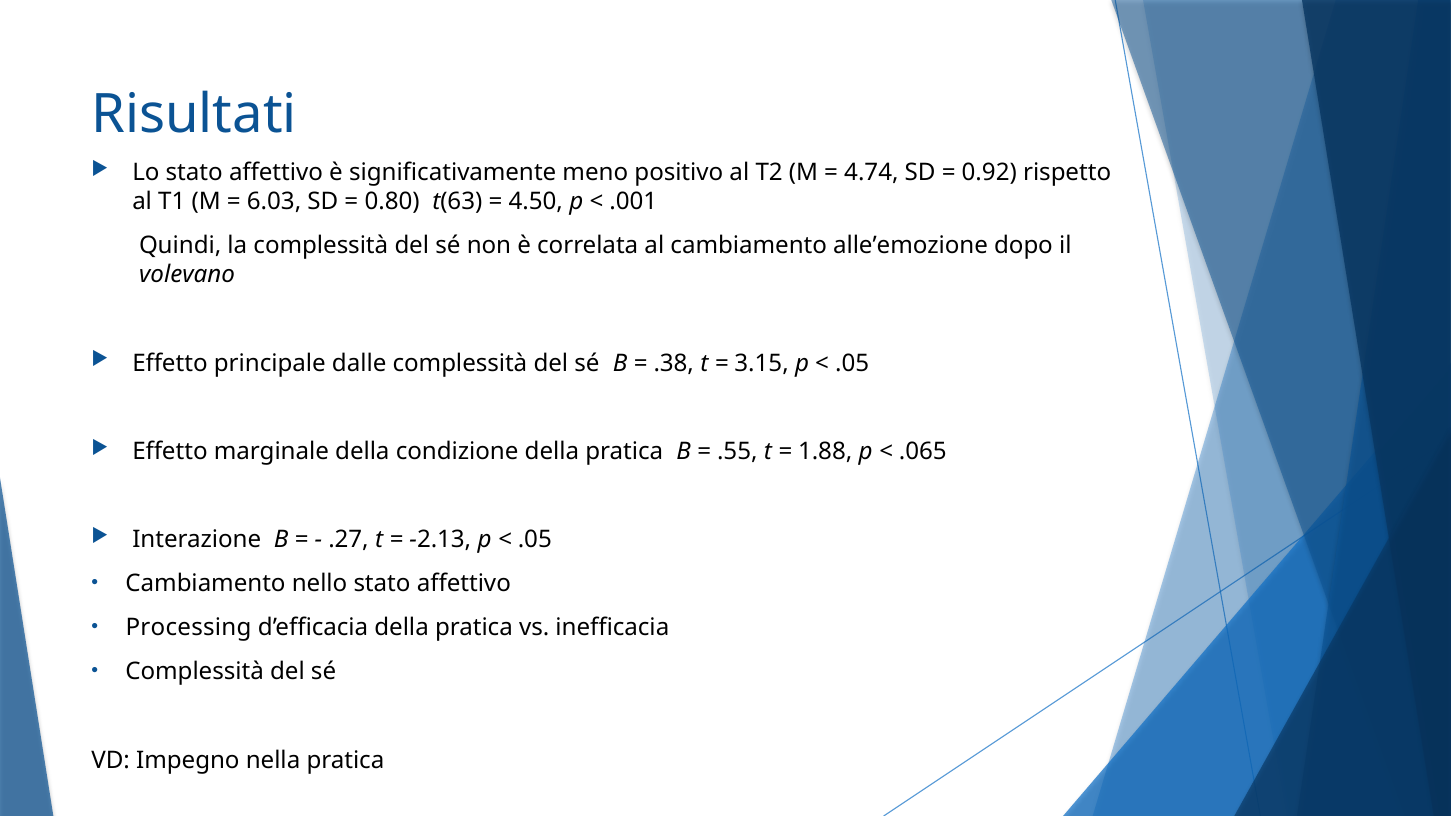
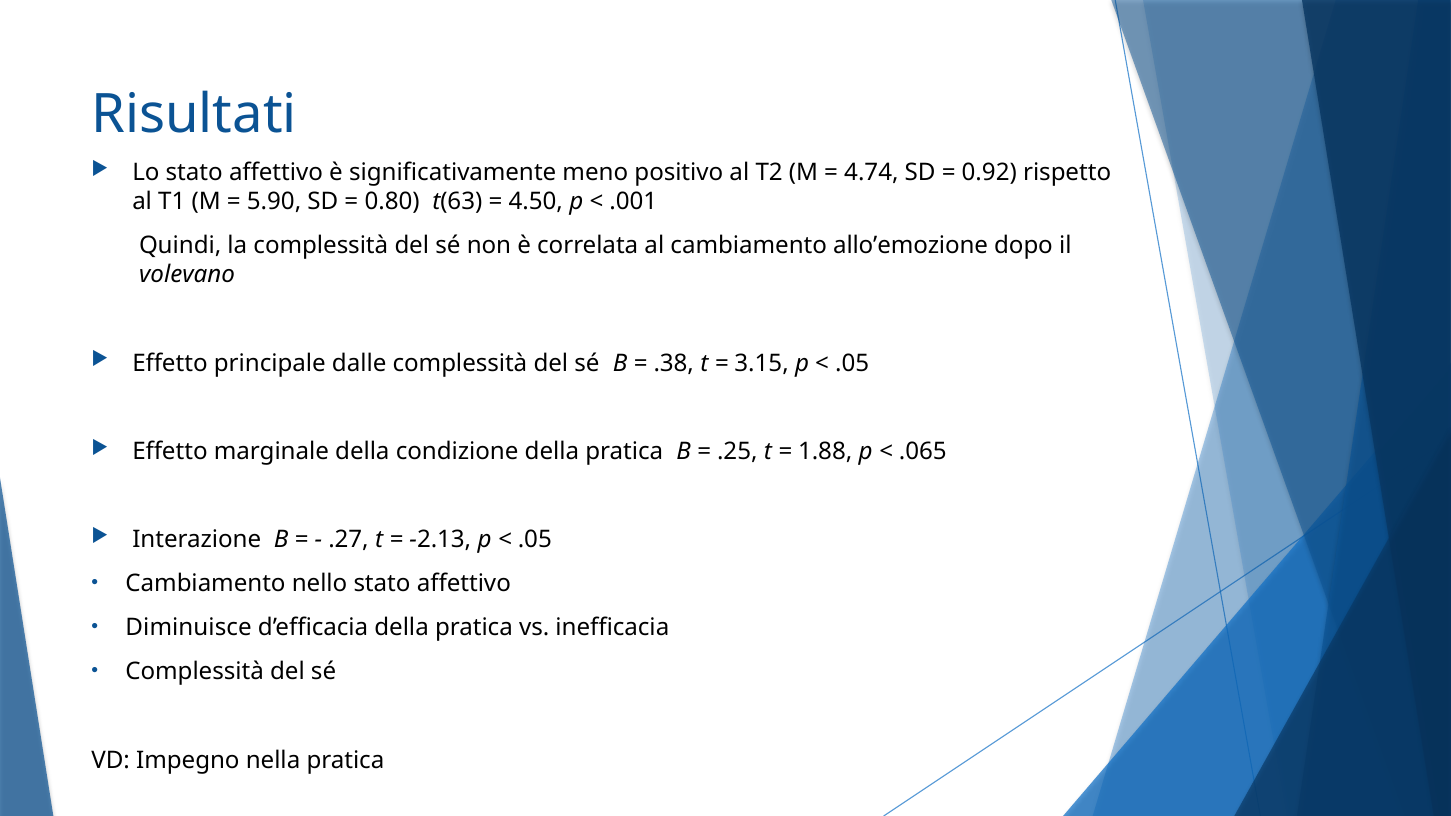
6.03: 6.03 -> 5.90
alle’emozione: alle’emozione -> allo’emozione
.55: .55 -> .25
Processing: Processing -> Diminuisce
